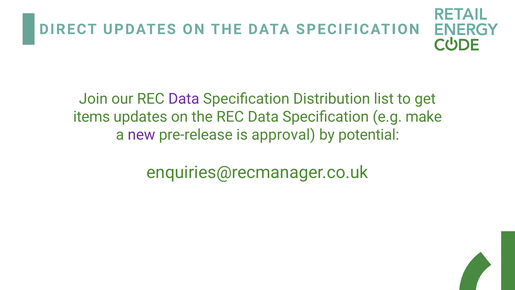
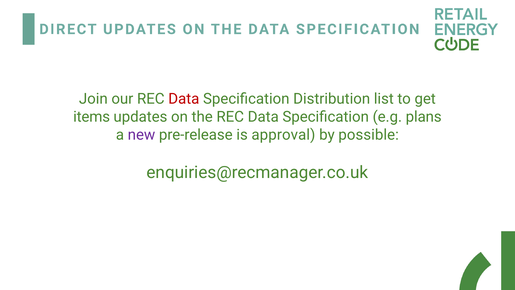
Data at (184, 99) colour: purple -> red
make: make -> plans
potential: potential -> possible
